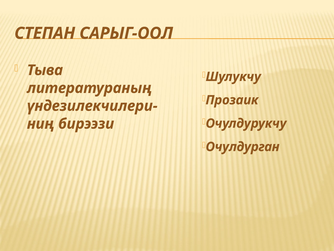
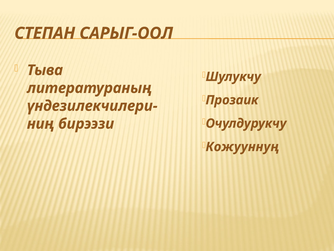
Очулдурган: Очулдурган -> Кожууннуң
